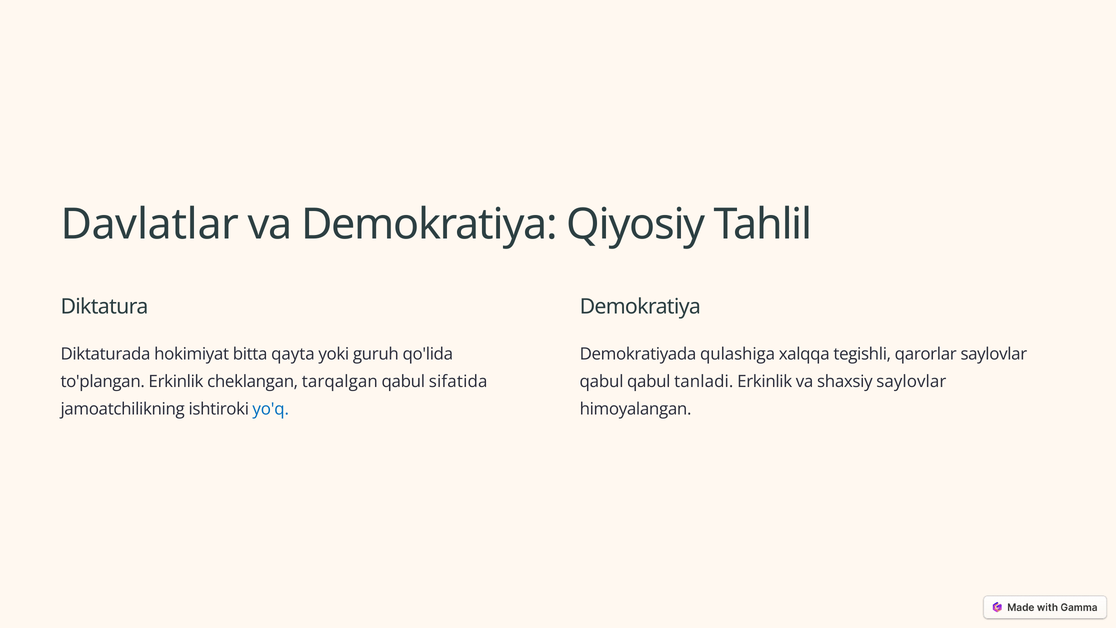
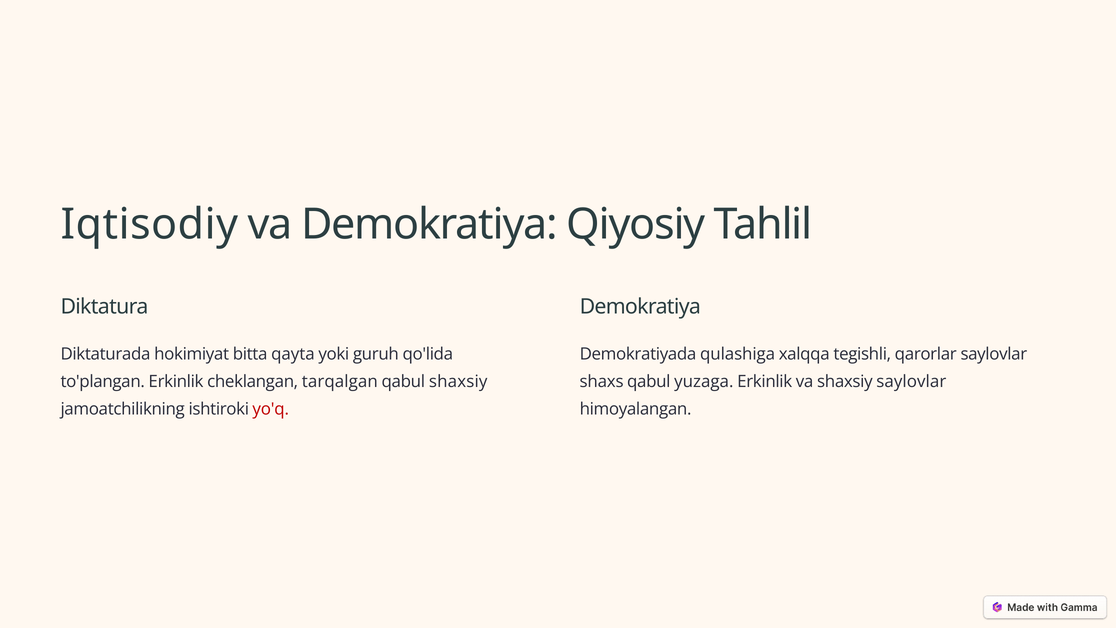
Davlatlar: Davlatlar -> Iqtisodiy
qabul sifatida: sifatida -> shaxsiy
qabul at (602, 382): qabul -> shaxs
tanladi: tanladi -> yuzaga
yo'q colour: blue -> red
